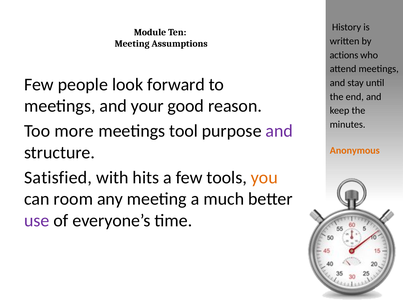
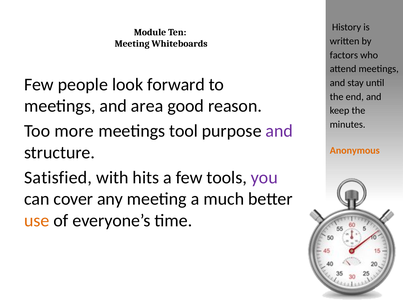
Assumptions: Assumptions -> Whiteboards
actions: actions -> factors
your: your -> area
you colour: orange -> purple
room: room -> cover
use colour: purple -> orange
